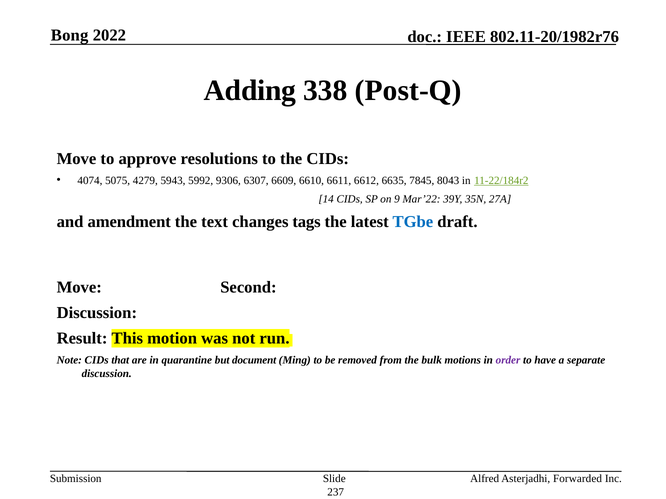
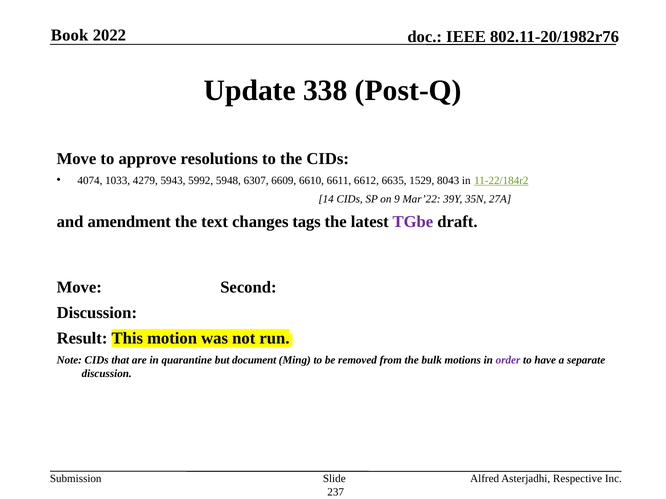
Bong: Bong -> Book
Adding: Adding -> Update
5075: 5075 -> 1033
9306: 9306 -> 5948
7845: 7845 -> 1529
TGbe colour: blue -> purple
Forwarded: Forwarded -> Respective
